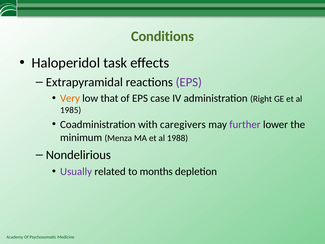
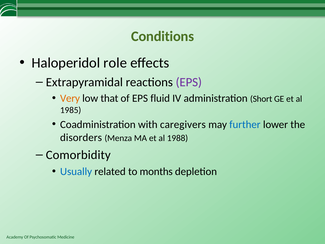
task: task -> role
case: case -> fluid
Right: Right -> Short
further colour: purple -> blue
minimum: minimum -> disorders
Nondelirious: Nondelirious -> Comorbidity
Usually colour: purple -> blue
